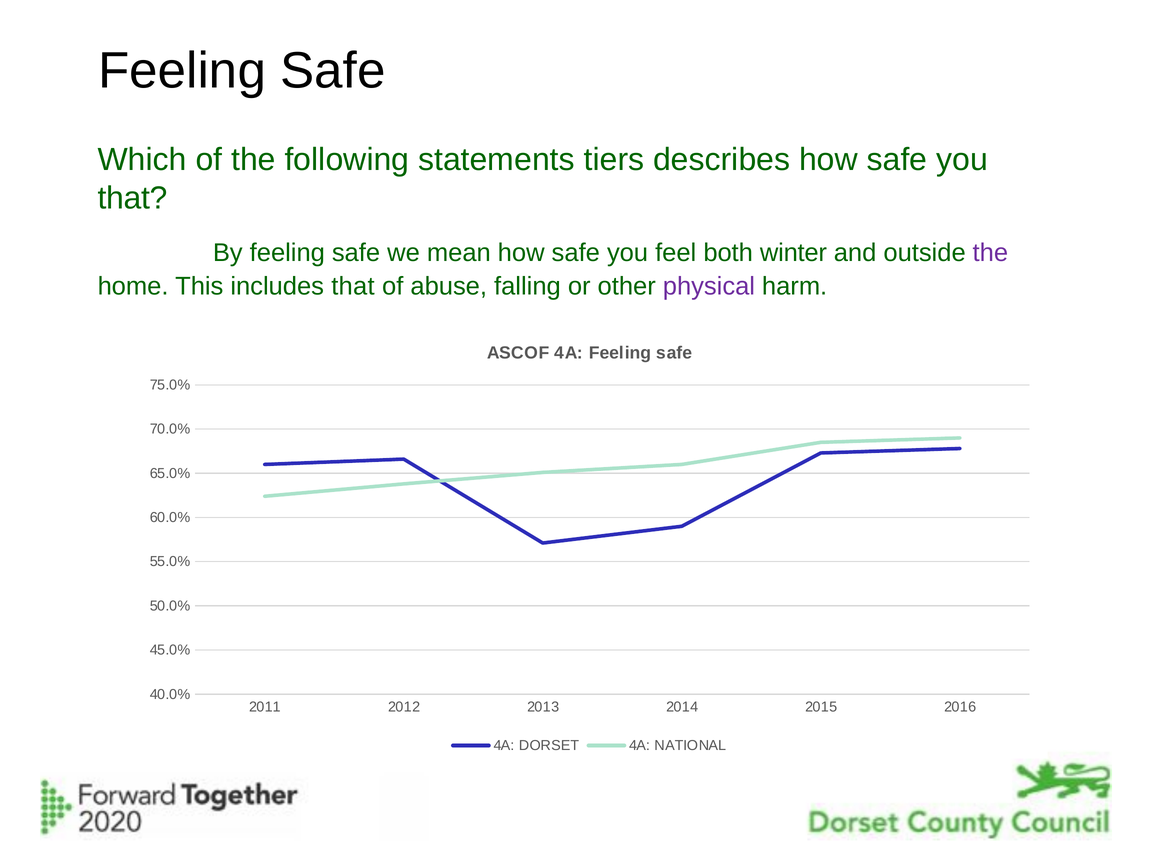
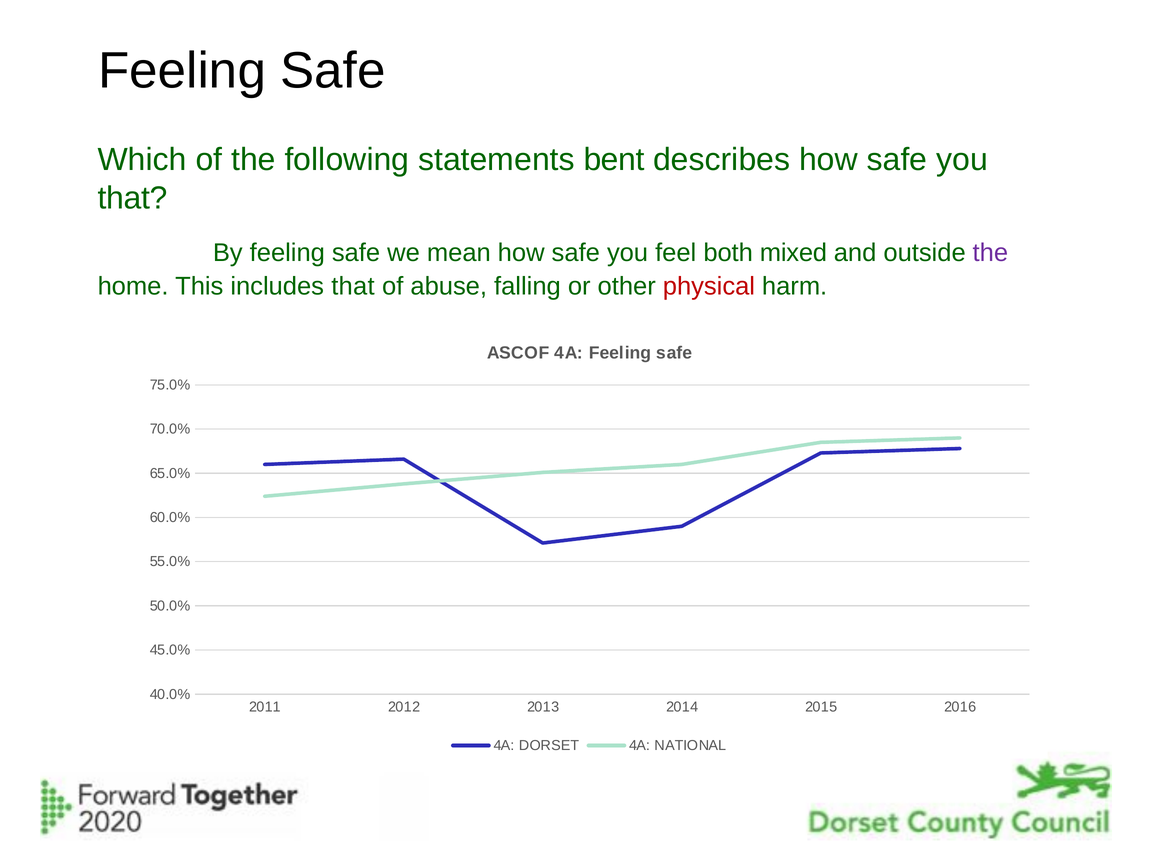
tiers: tiers -> bent
winter: winter -> mixed
physical colour: purple -> red
